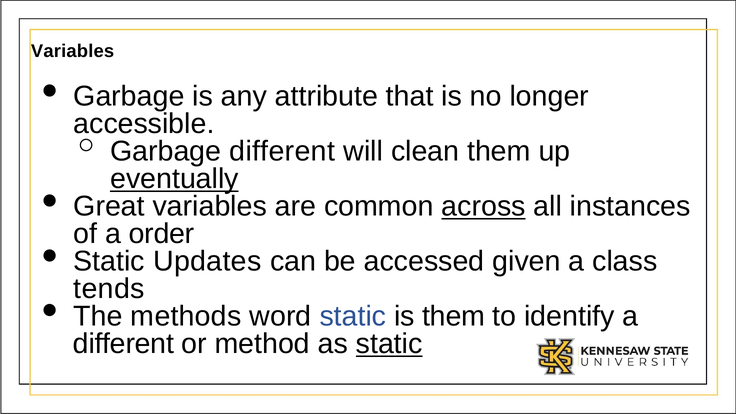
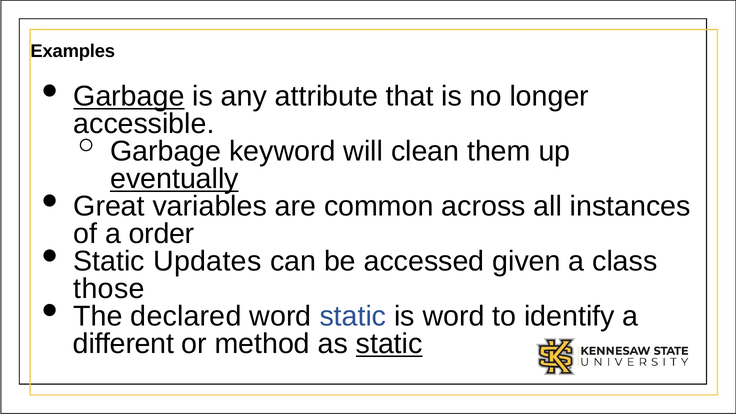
Variables at (73, 51): Variables -> Examples
Garbage at (129, 96) underline: none -> present
Garbage different: different -> keyword
across underline: present -> none
tends: tends -> those
methods: methods -> declared
is them: them -> word
